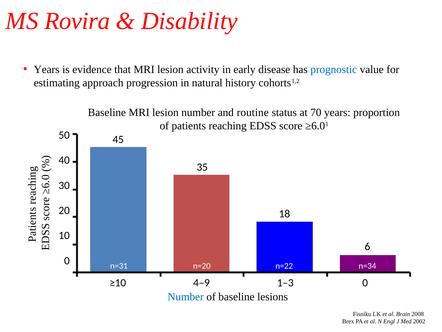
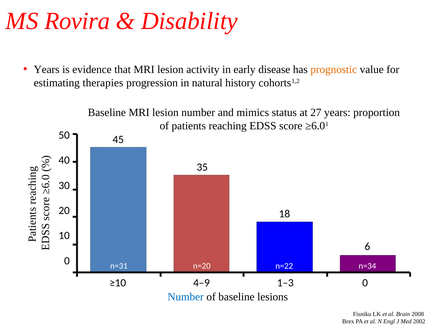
prognostic colour: blue -> orange
approach: approach -> therapies
routine: routine -> mimics
70: 70 -> 27
